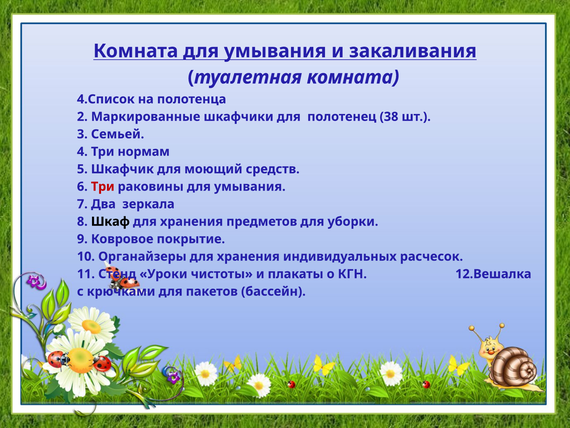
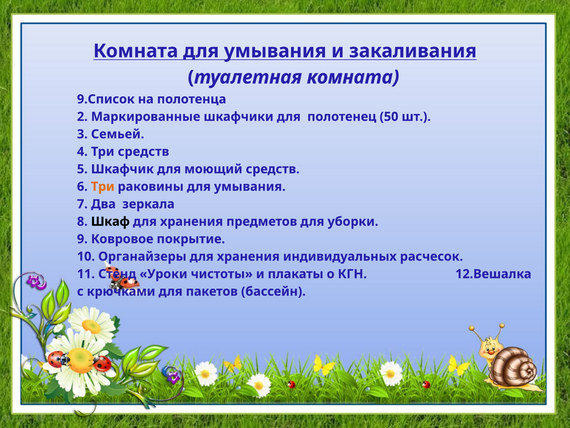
4.Список: 4.Список -> 9.Список
38: 38 -> 50
Три нормам: нормам -> средств
Три at (103, 186) colour: red -> orange
